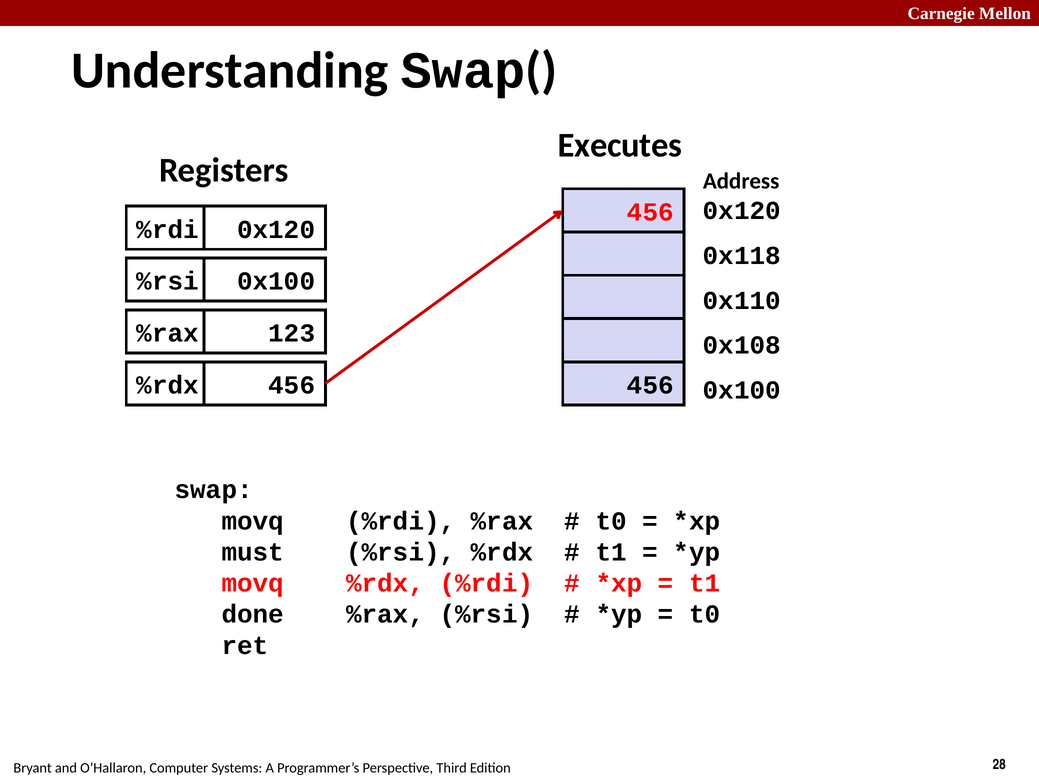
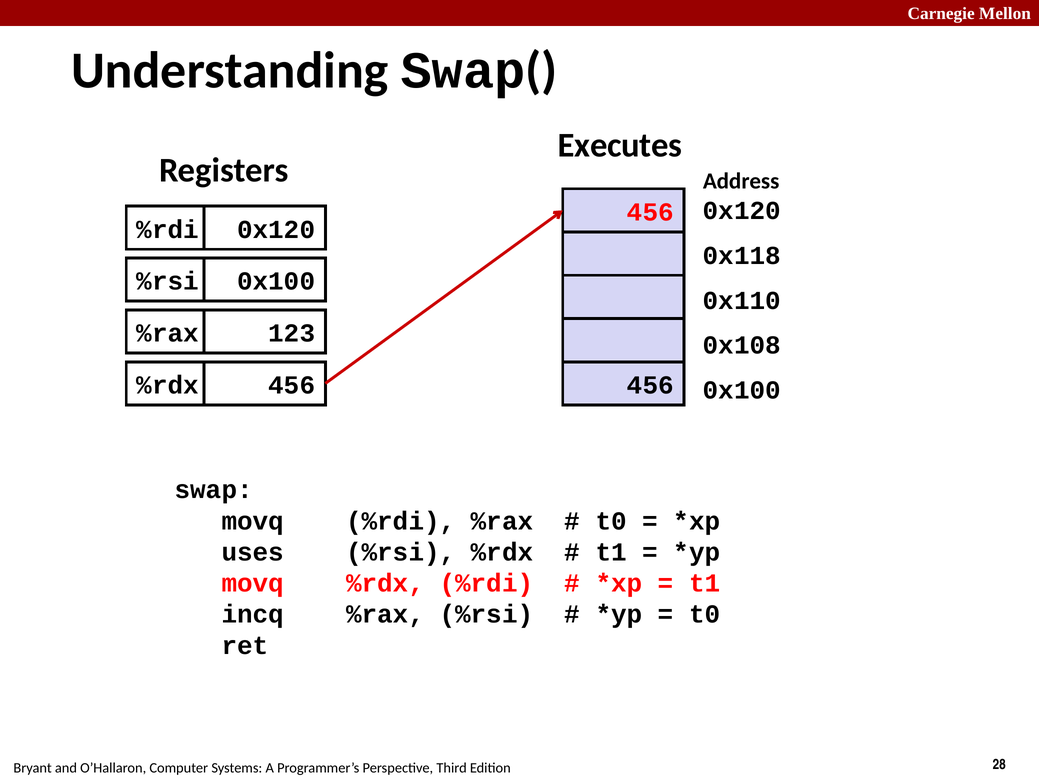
must: must -> uses
done: done -> incq
